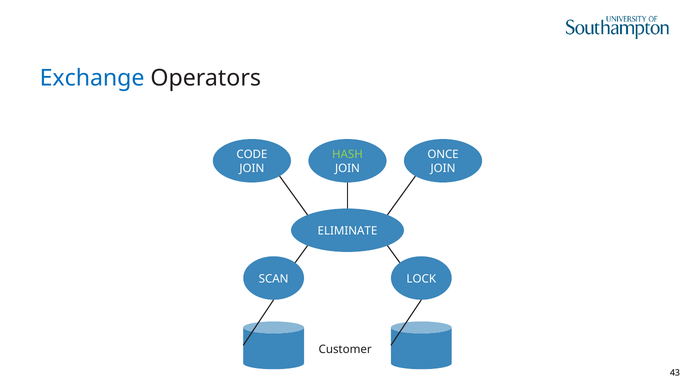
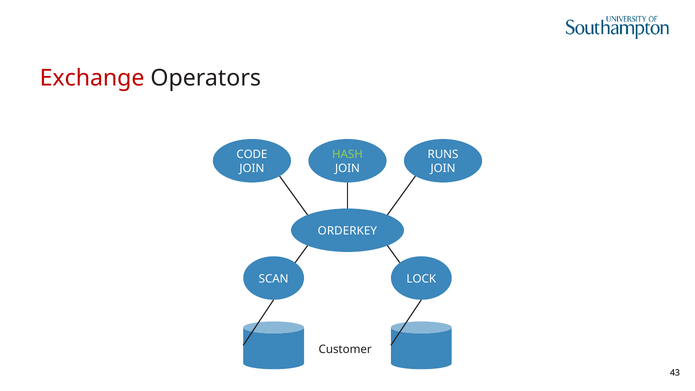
Exchange colour: blue -> red
ONCE: ONCE -> RUNS
ELIMINATE: ELIMINATE -> ORDERKEY
